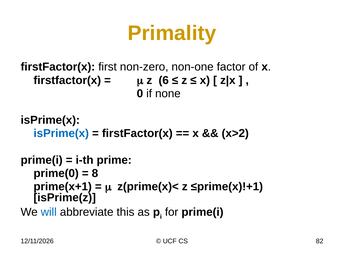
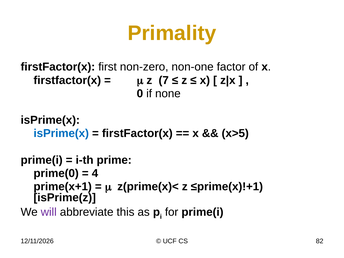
6: 6 -> 7
x>2: x>2 -> x>5
8: 8 -> 4
will colour: blue -> purple
